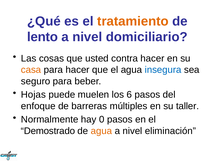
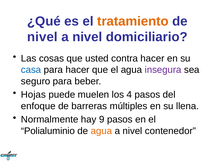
lento at (43, 37): lento -> nivel
casa colour: orange -> blue
insegura colour: blue -> purple
6: 6 -> 4
taller: taller -> llena
0: 0 -> 9
Demostrado: Demostrado -> Polialuminio
eliminación: eliminación -> contenedor
